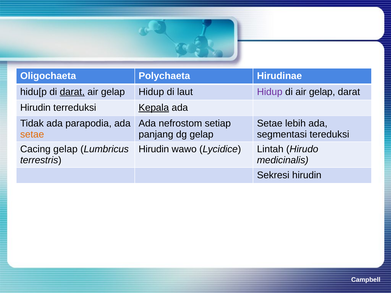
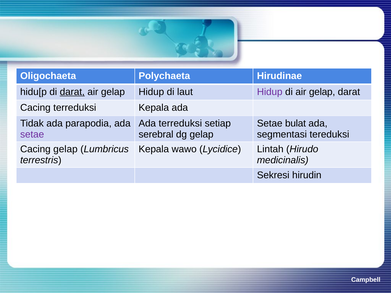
Hirudin at (35, 108): Hirudin -> Cacing
Kepala at (154, 108) underline: present -> none
Ada nefrostom: nefrostom -> terreduksi
lebih: lebih -> bulat
setae at (32, 135) colour: orange -> purple
panjang: panjang -> serebral
Hirudin at (154, 149): Hirudin -> Kepala
